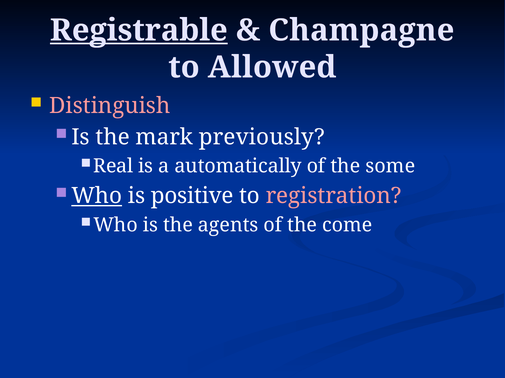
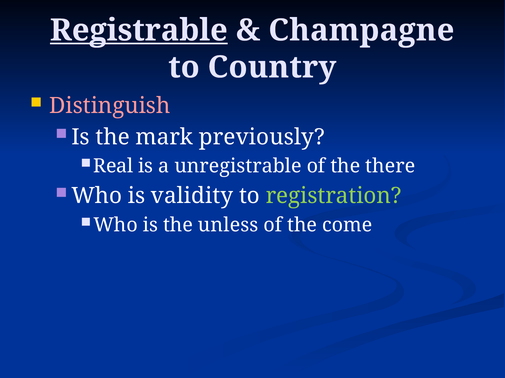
Allowed: Allowed -> Country
automatically: automatically -> unregistrable
some: some -> there
Who at (97, 196) underline: present -> none
positive: positive -> validity
registration colour: pink -> light green
agents: agents -> unless
